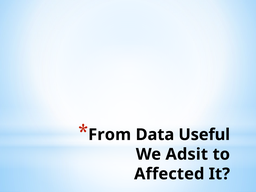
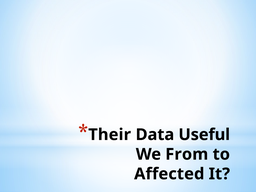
From: From -> Their
Adsit: Adsit -> From
